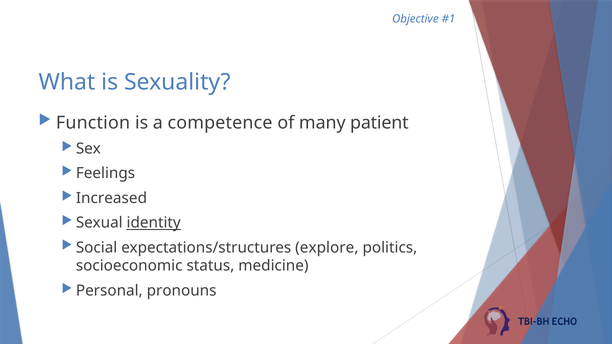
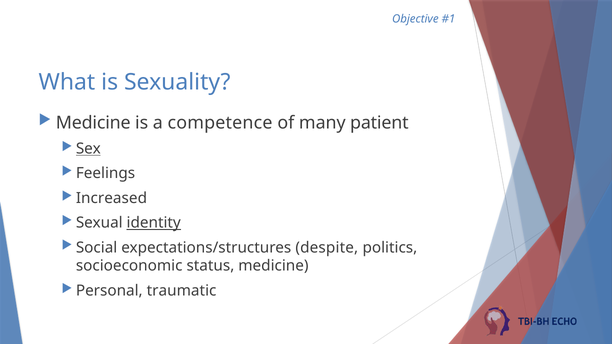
Function at (93, 123): Function -> Medicine
Sex underline: none -> present
explore: explore -> despite
pronouns: pronouns -> traumatic
